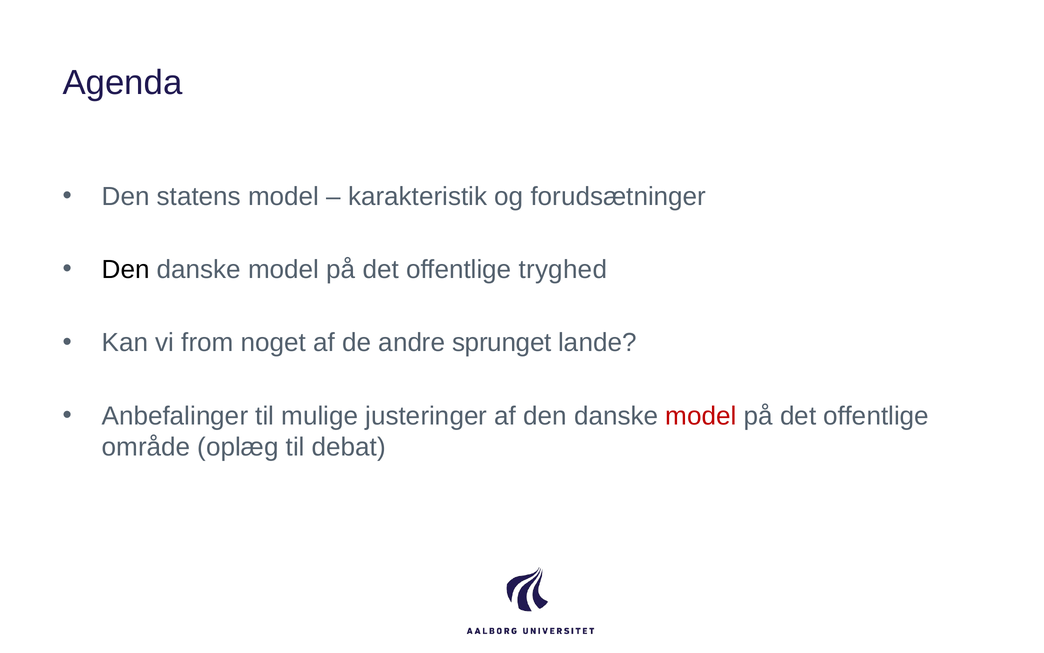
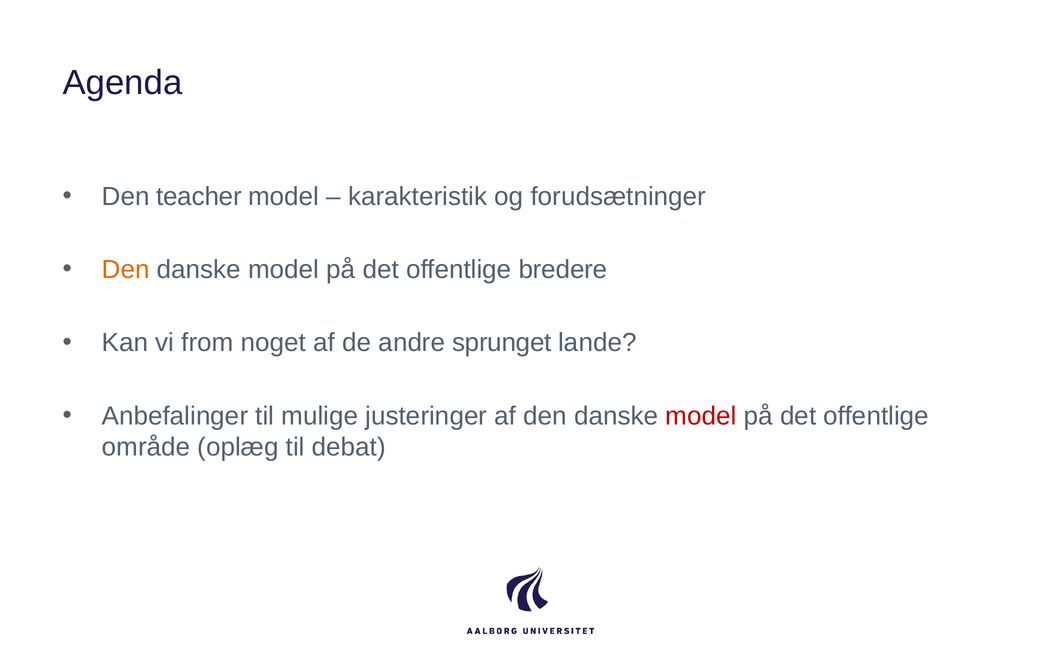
statens: statens -> teacher
Den at (126, 269) colour: black -> orange
tryghed: tryghed -> bredere
